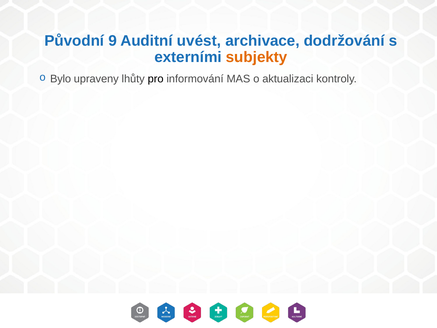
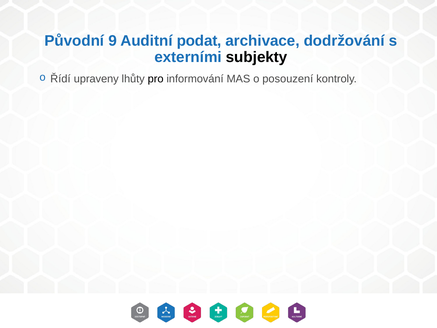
uvést: uvést -> podat
subjekty colour: orange -> black
Bylo: Bylo -> Řídí
aktualizaci: aktualizaci -> posouzení
